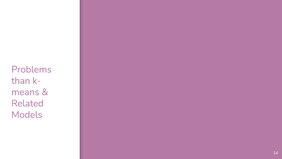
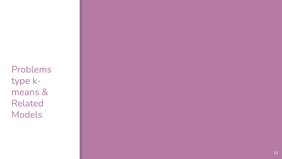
than: than -> type
